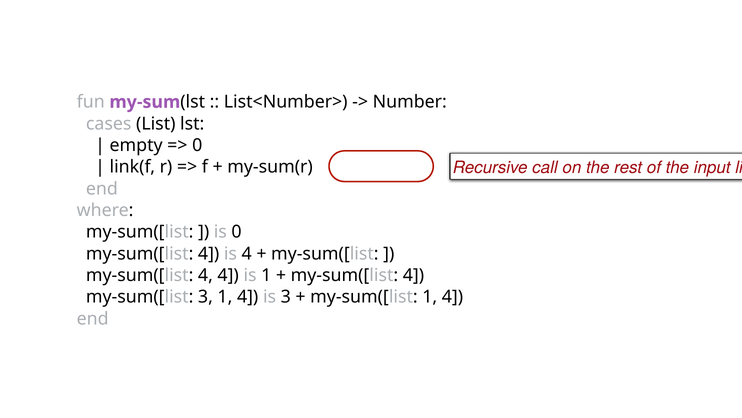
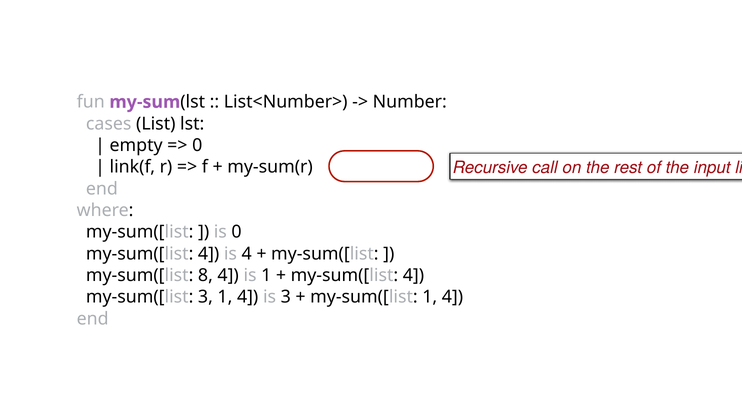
4 at (205, 275): 4 -> 8
